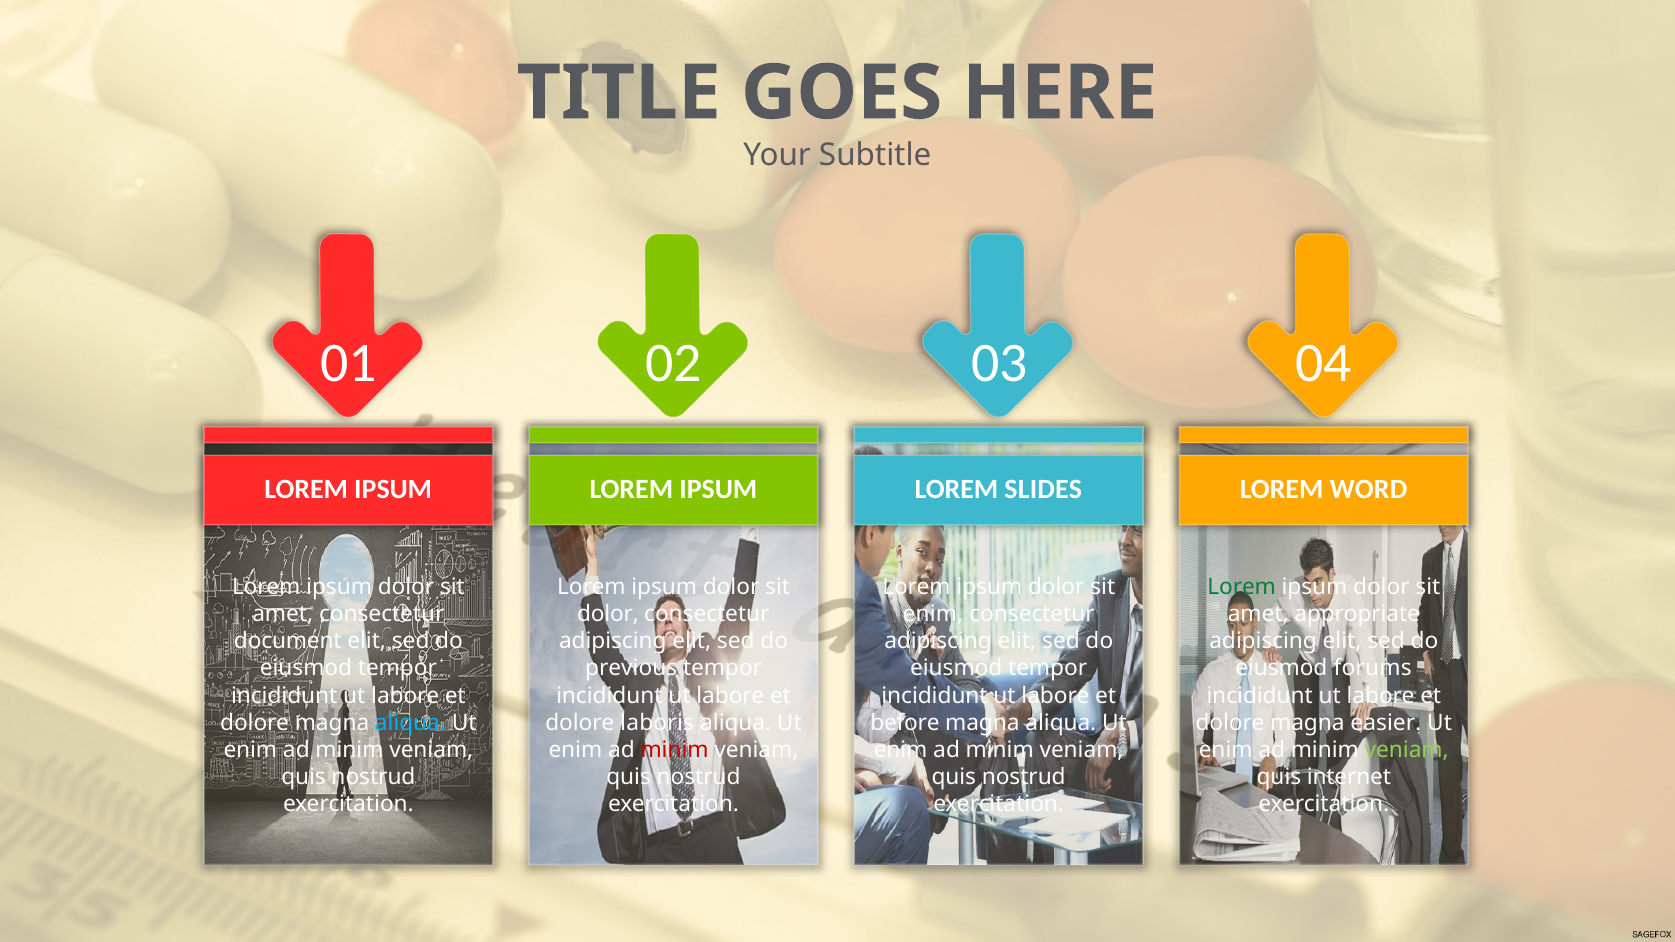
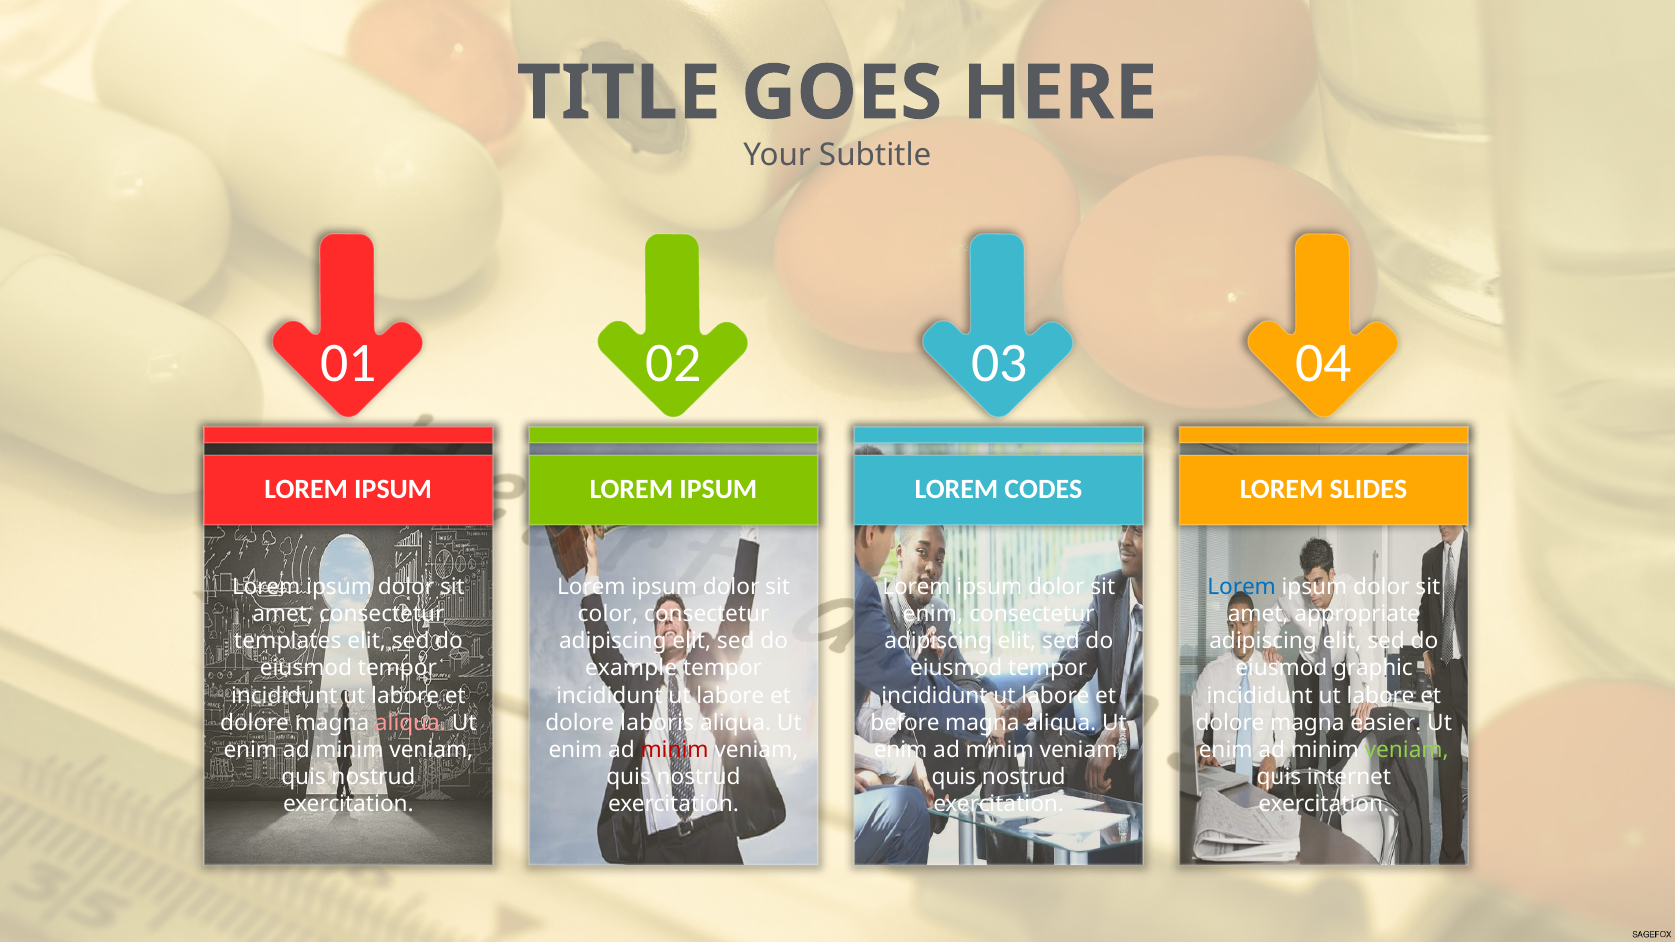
SLIDES: SLIDES -> CODES
WORD: WORD -> SLIDES
Lorem at (1242, 587) colour: green -> blue
dolor at (608, 614): dolor -> color
document: document -> templates
previous: previous -> example
forums: forums -> graphic
aliqua at (411, 723) colour: light blue -> pink
